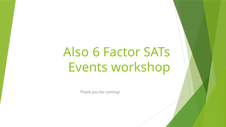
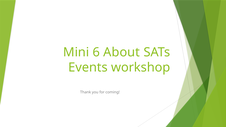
Also: Also -> Mini
Factor: Factor -> About
